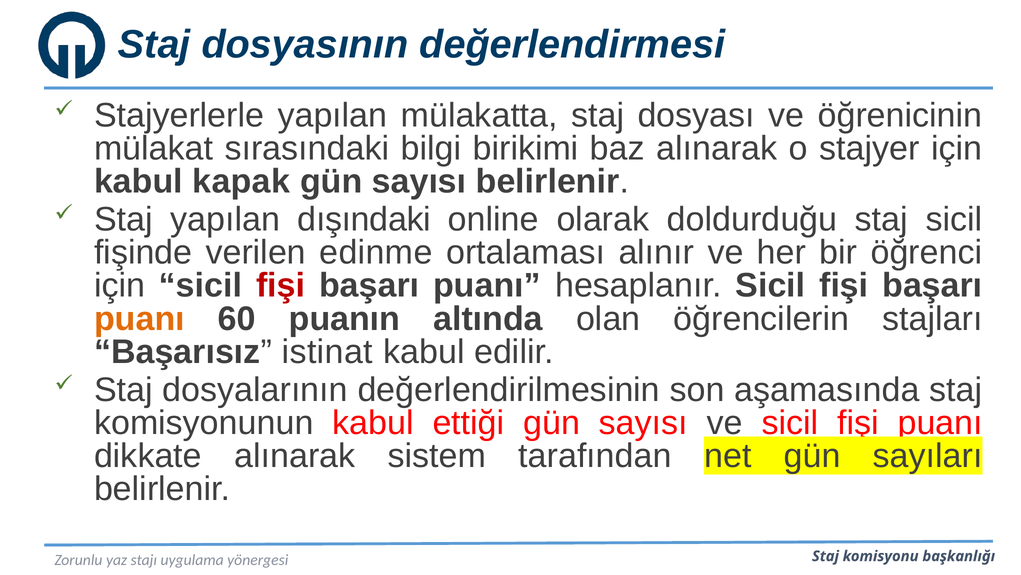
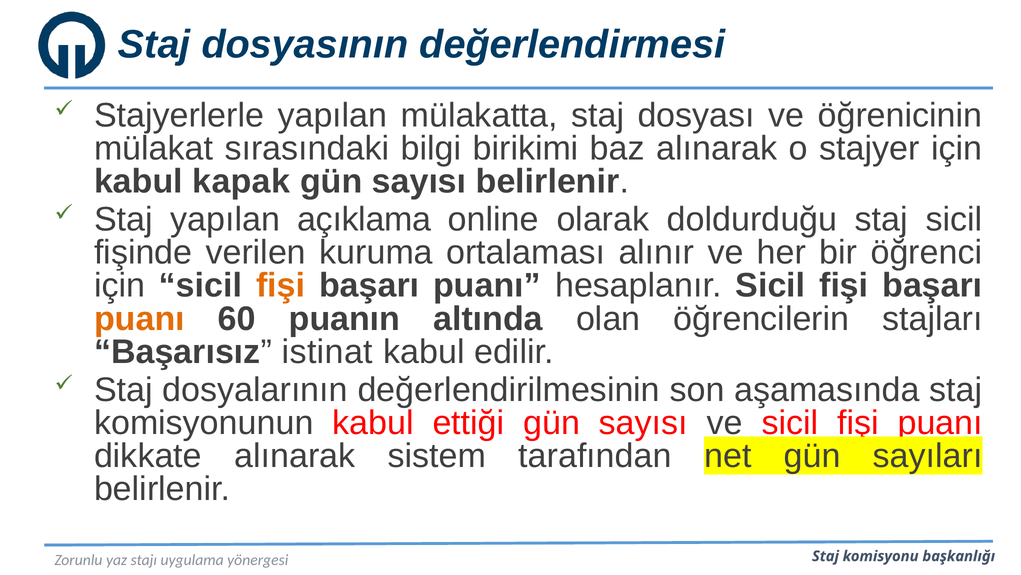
dışındaki: dışındaki -> açıklama
edinme: edinme -> kuruma
fişi at (281, 285) colour: red -> orange
